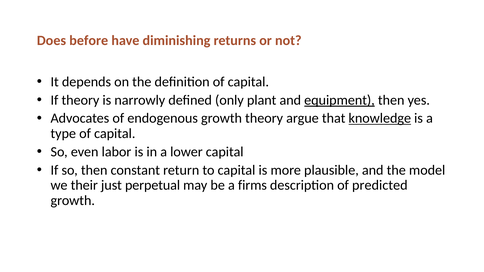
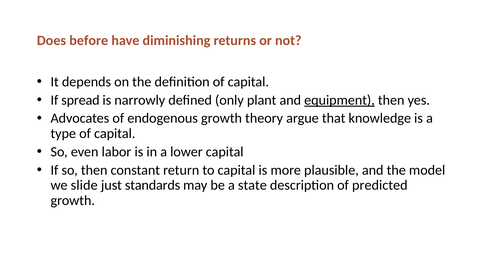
If theory: theory -> spread
knowledge underline: present -> none
their: their -> slide
perpetual: perpetual -> standards
firms: firms -> state
